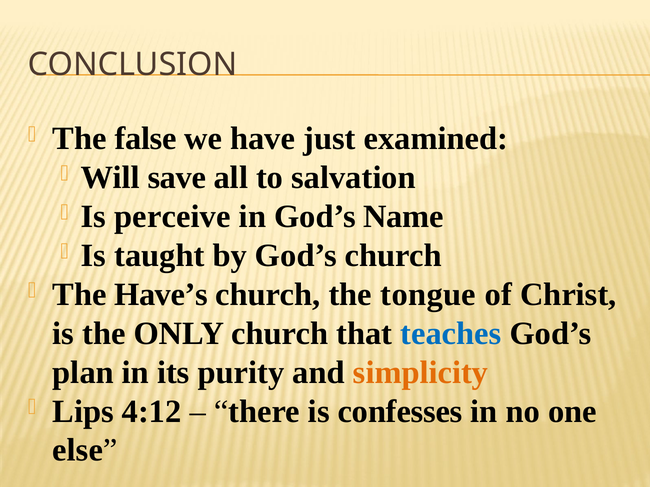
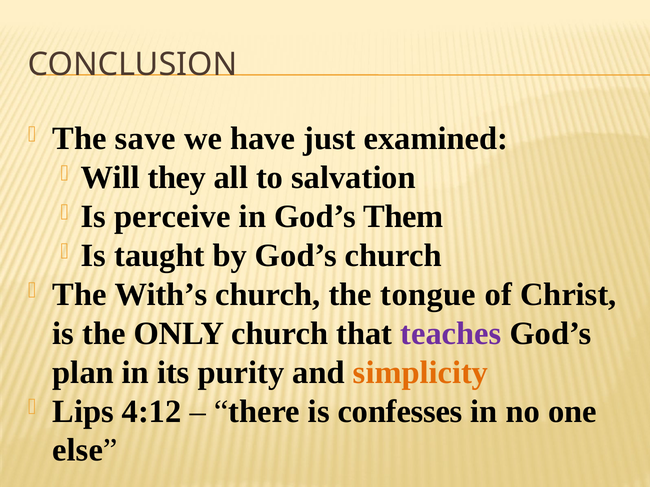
false: false -> save
save: save -> they
Name: Name -> Them
Have’s: Have’s -> With’s
teaches colour: blue -> purple
